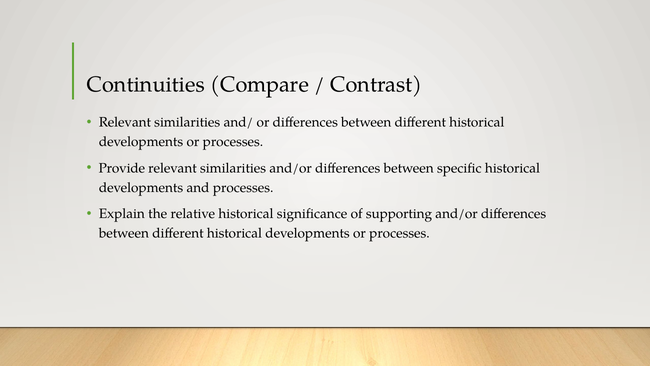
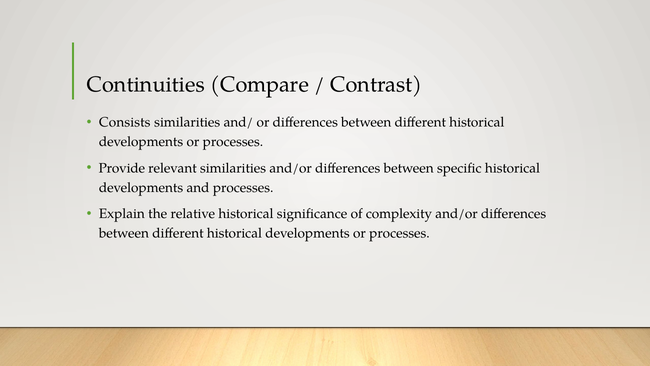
Relevant at (125, 122): Relevant -> Consists
supporting: supporting -> complexity
